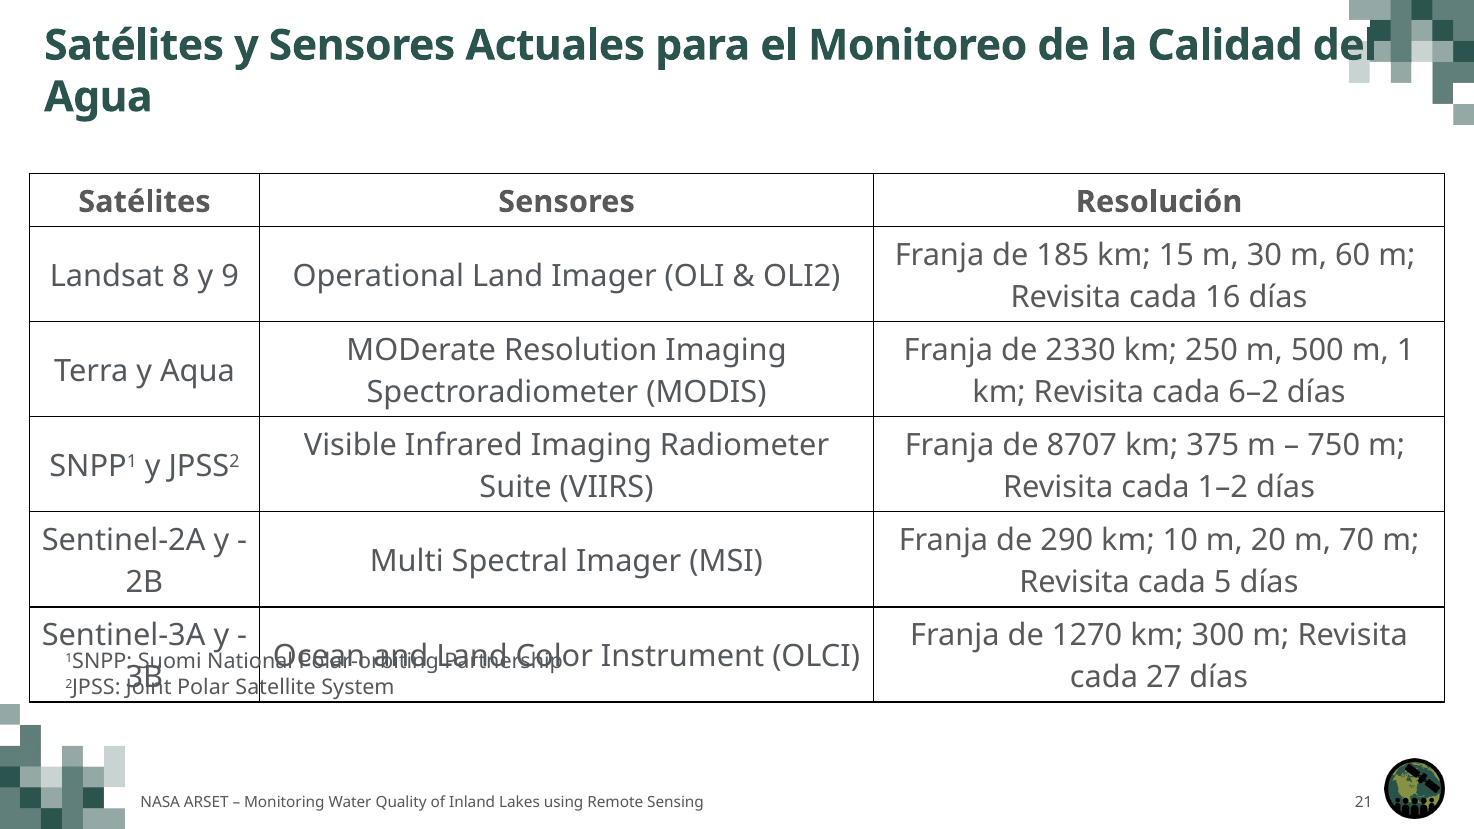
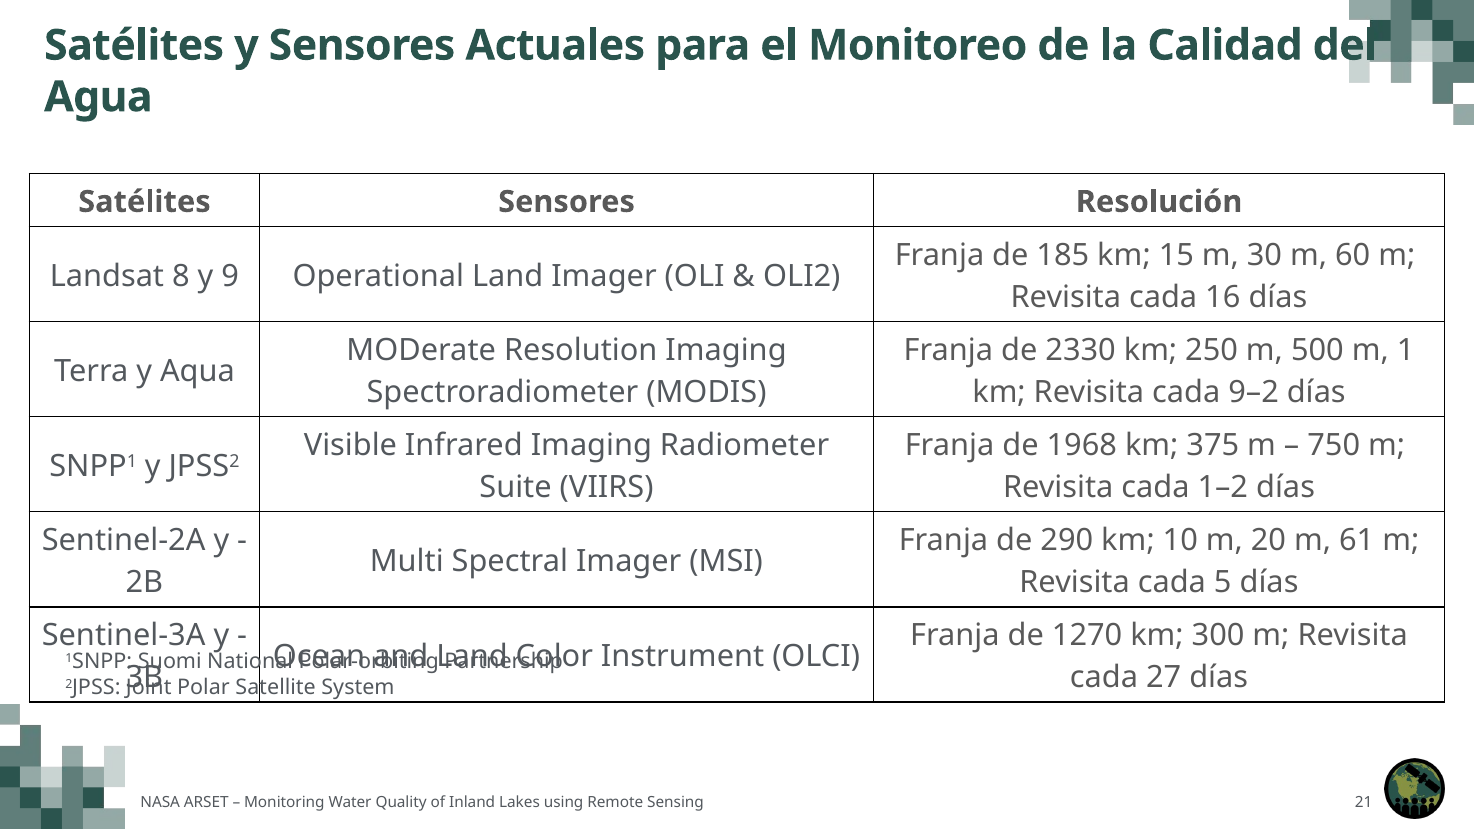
6–2: 6–2 -> 9–2
8707: 8707 -> 1968
70: 70 -> 61
